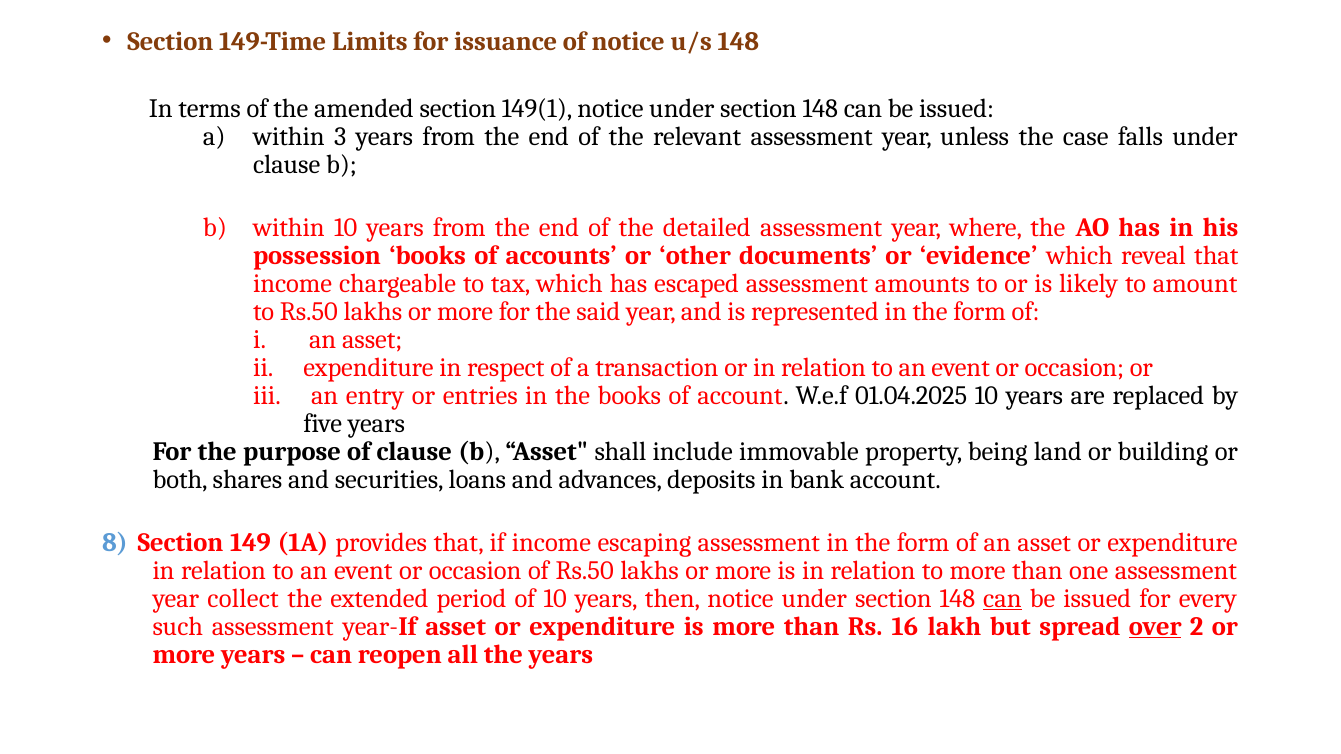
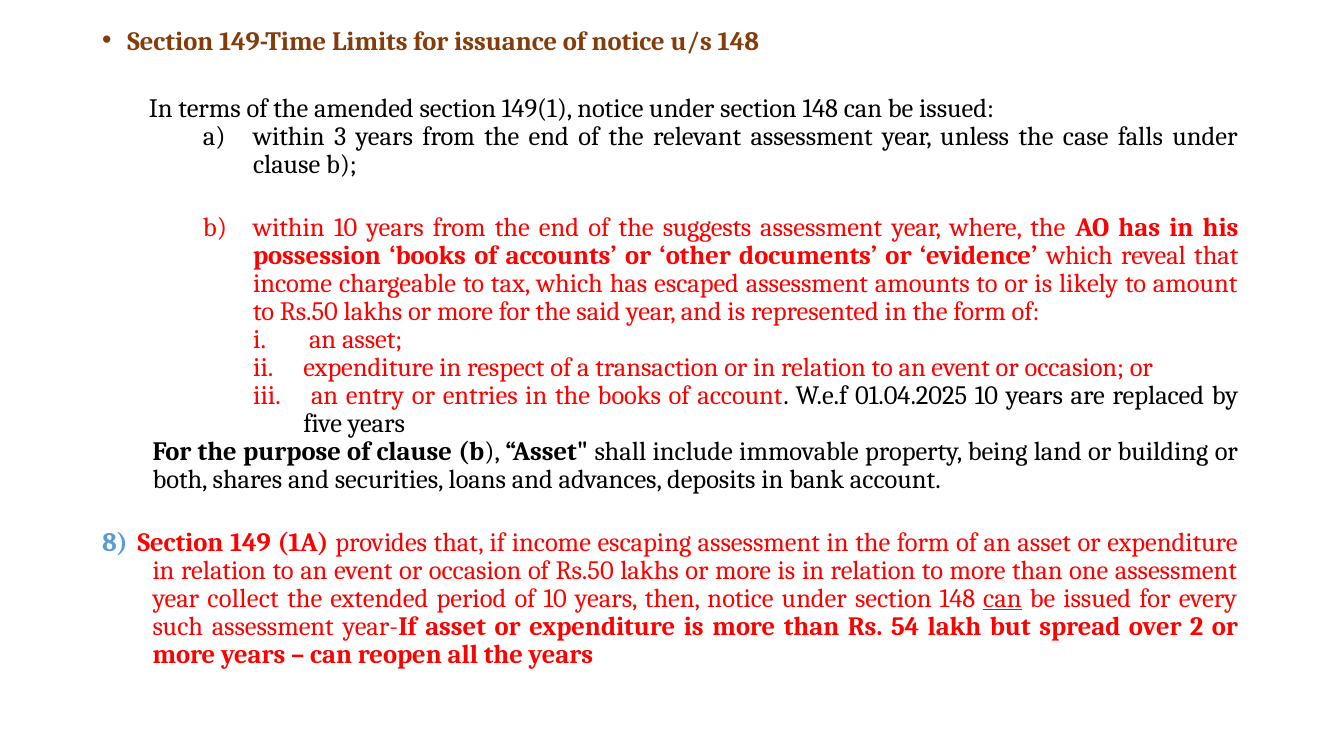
detailed: detailed -> suggests
16: 16 -> 54
over underline: present -> none
